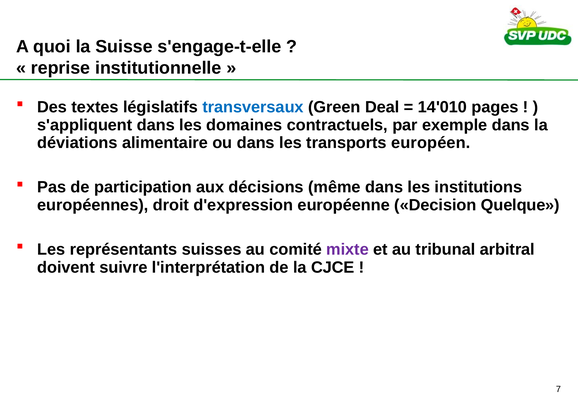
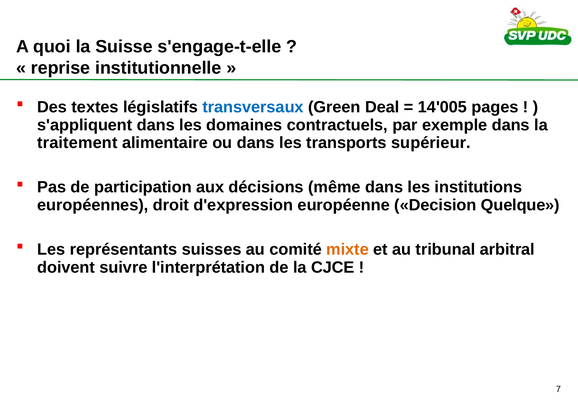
14'010: 14'010 -> 14'005
déviations: déviations -> traitement
européen: européen -> supérieur
mixte colour: purple -> orange
